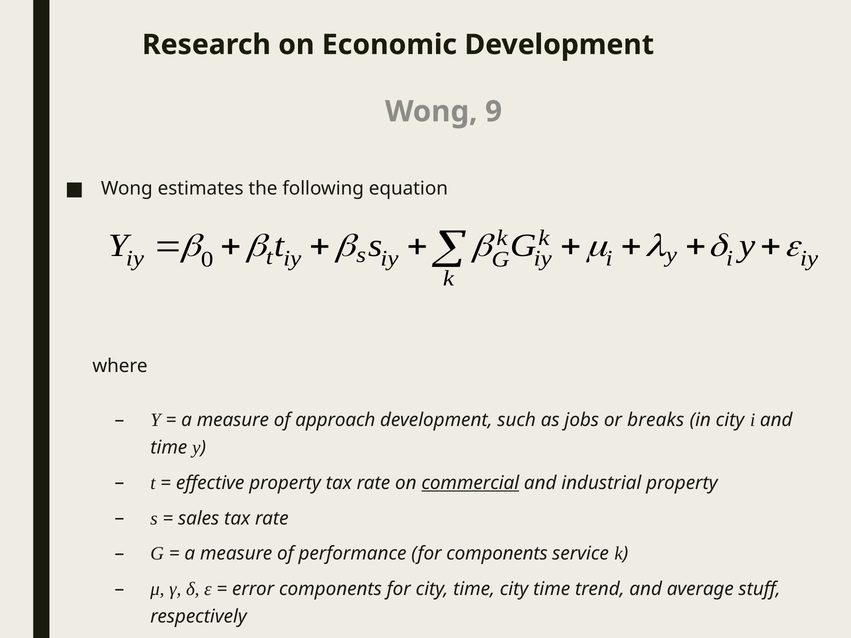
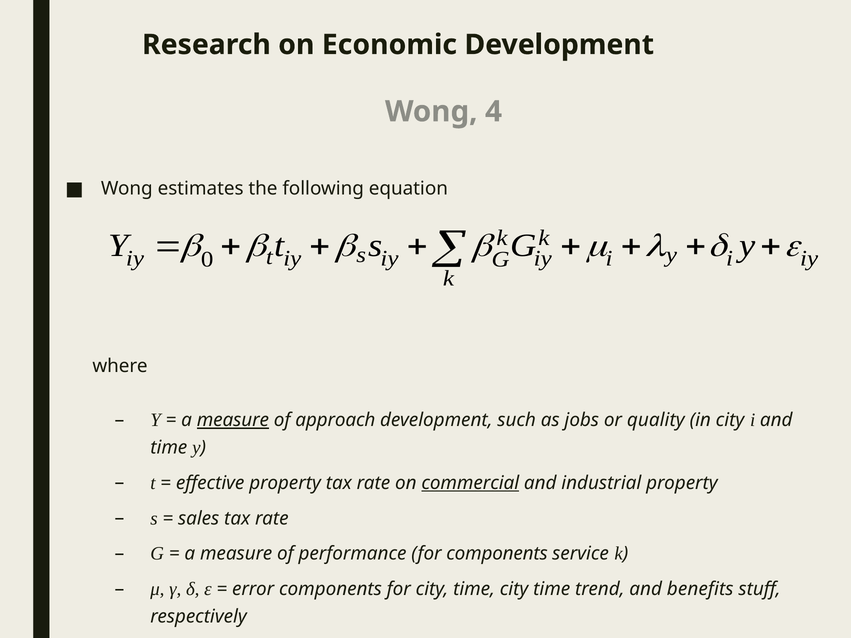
9: 9 -> 4
measure at (233, 420) underline: none -> present
breaks: breaks -> quality
average: average -> benefits
